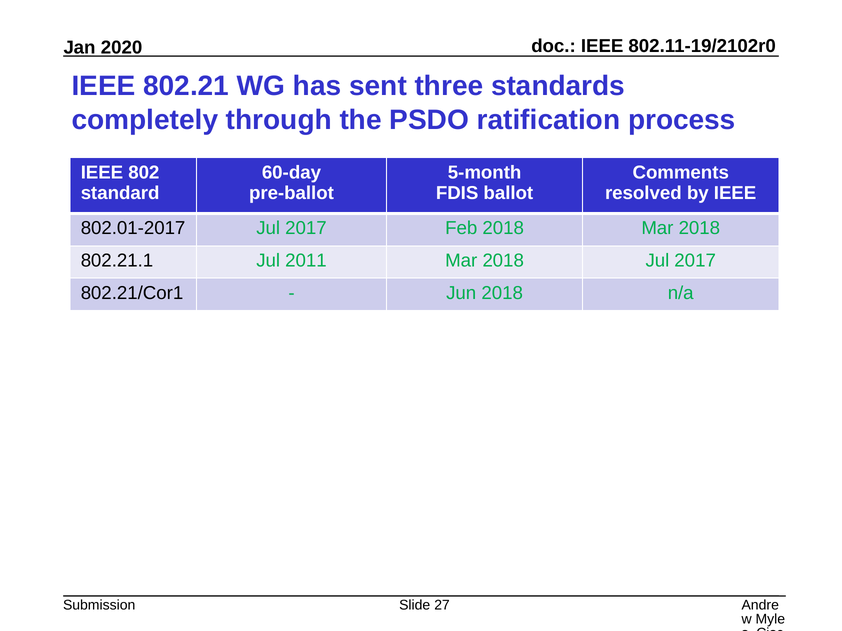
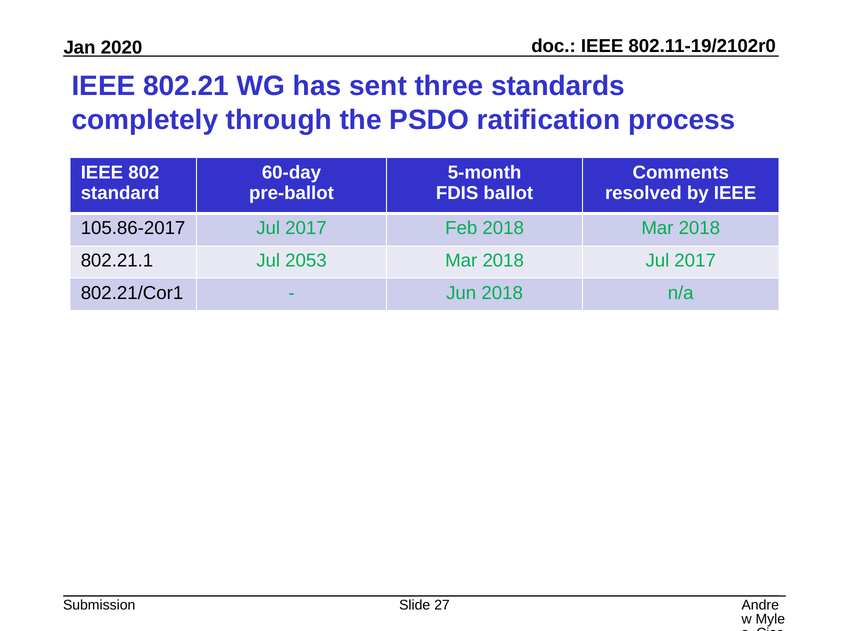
802.01-2017: 802.01-2017 -> 105.86-2017
2011: 2011 -> 2053
